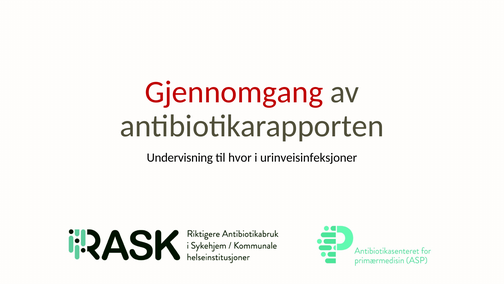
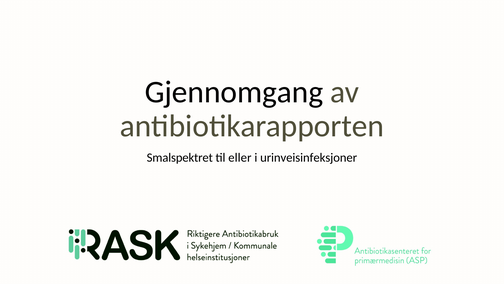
Gjennomgang colour: red -> black
Undervisning: Undervisning -> Smalspektret
hvor: hvor -> eller
